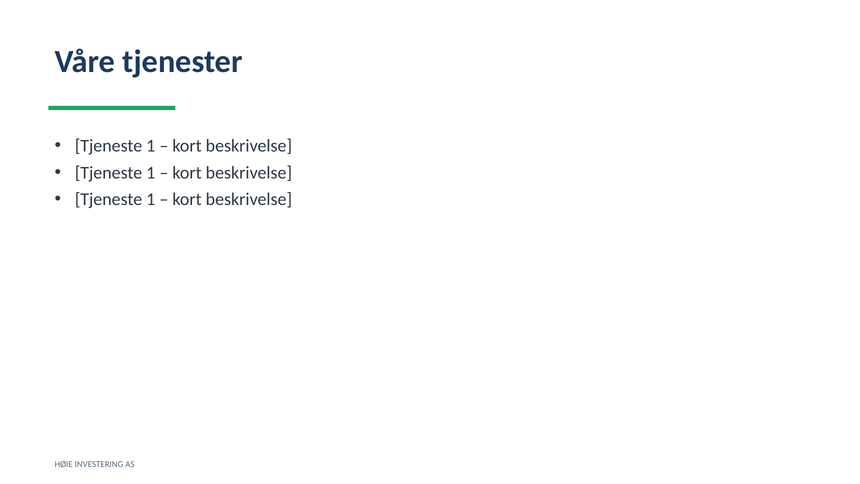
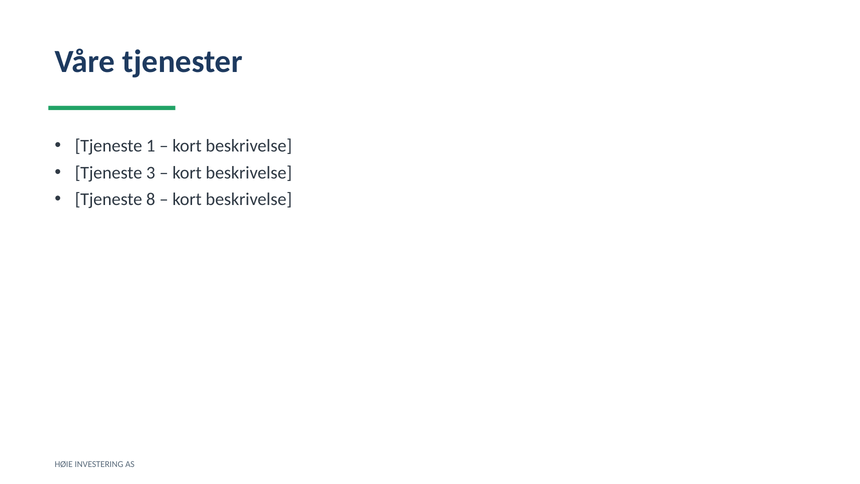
1 at (151, 173): 1 -> 3
1 at (151, 199): 1 -> 8
